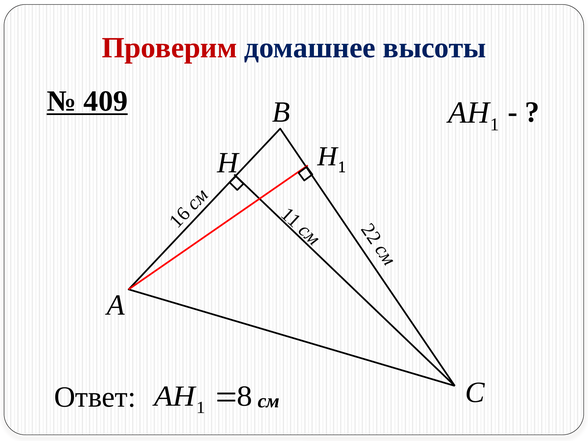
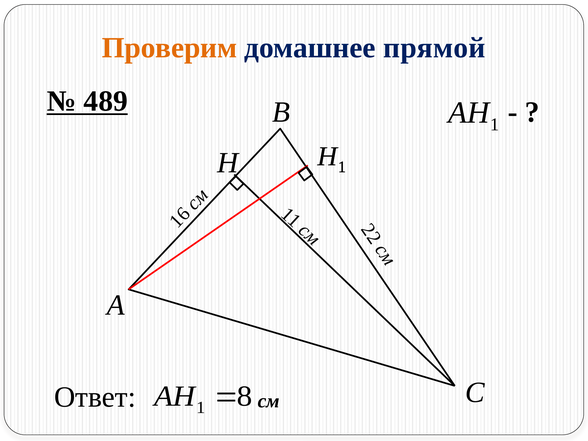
Проверим colour: red -> orange
высоты: высоты -> прямой
409: 409 -> 489
